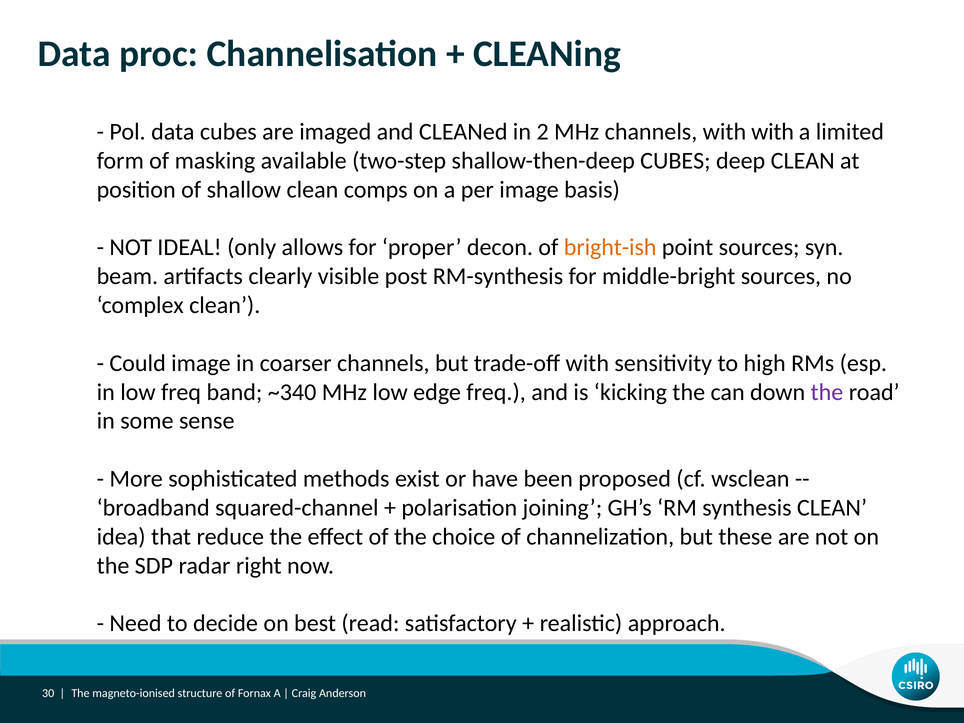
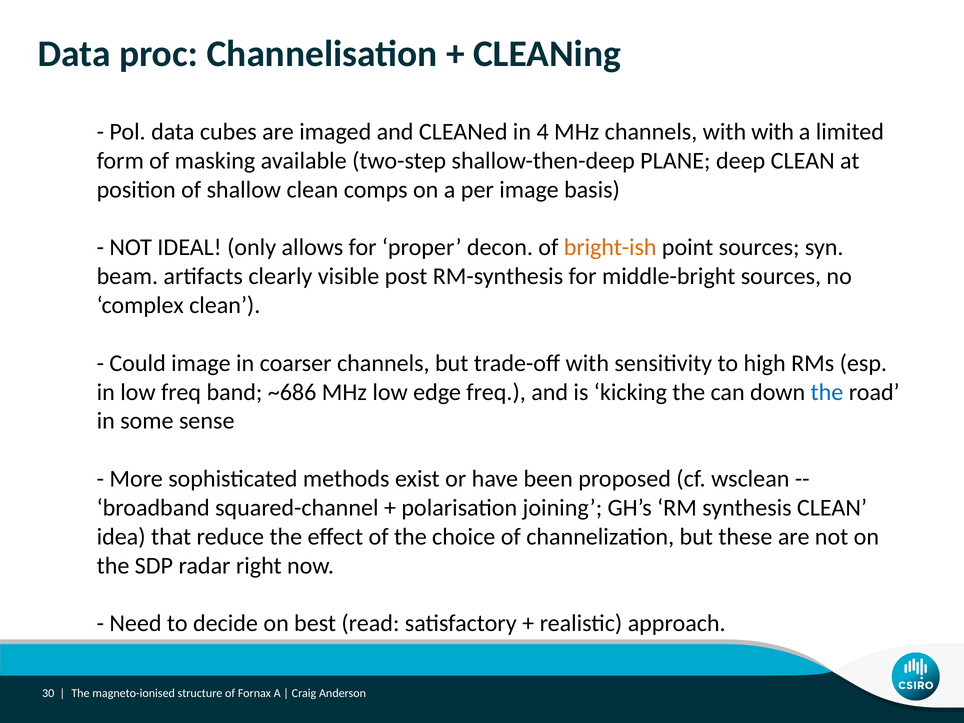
2: 2 -> 4
shallow-then-deep CUBES: CUBES -> PLANE
~340: ~340 -> ~686
the at (827, 392) colour: purple -> blue
